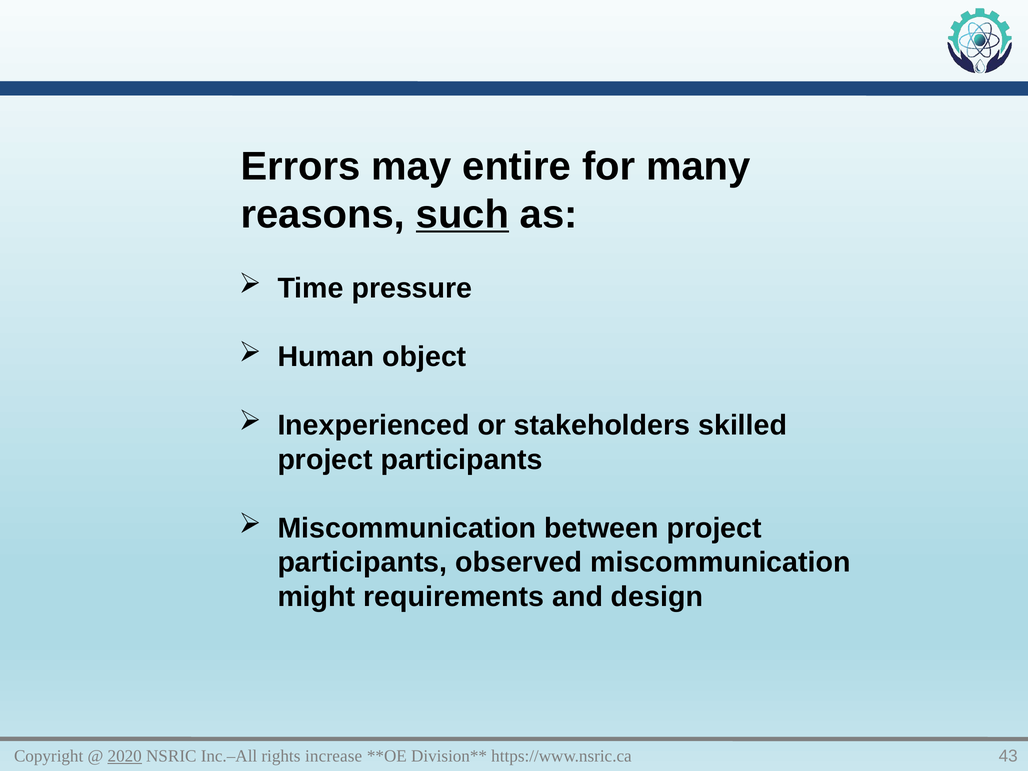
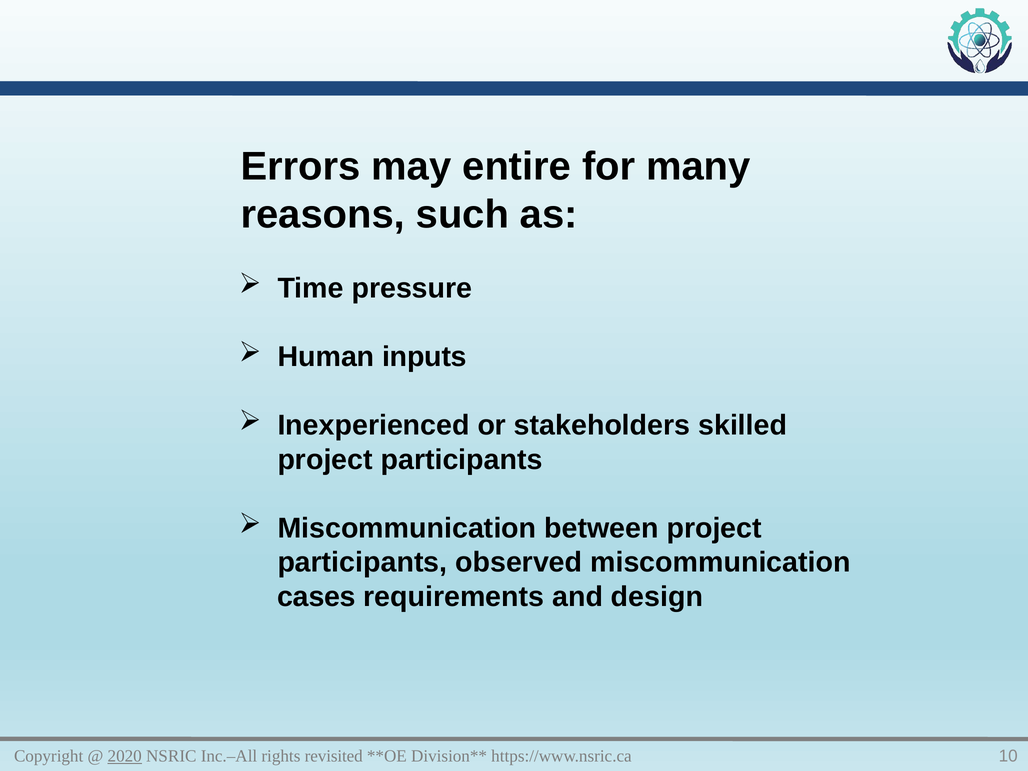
such underline: present -> none
object: object -> inputs
might: might -> cases
increase: increase -> revisited
43: 43 -> 10
